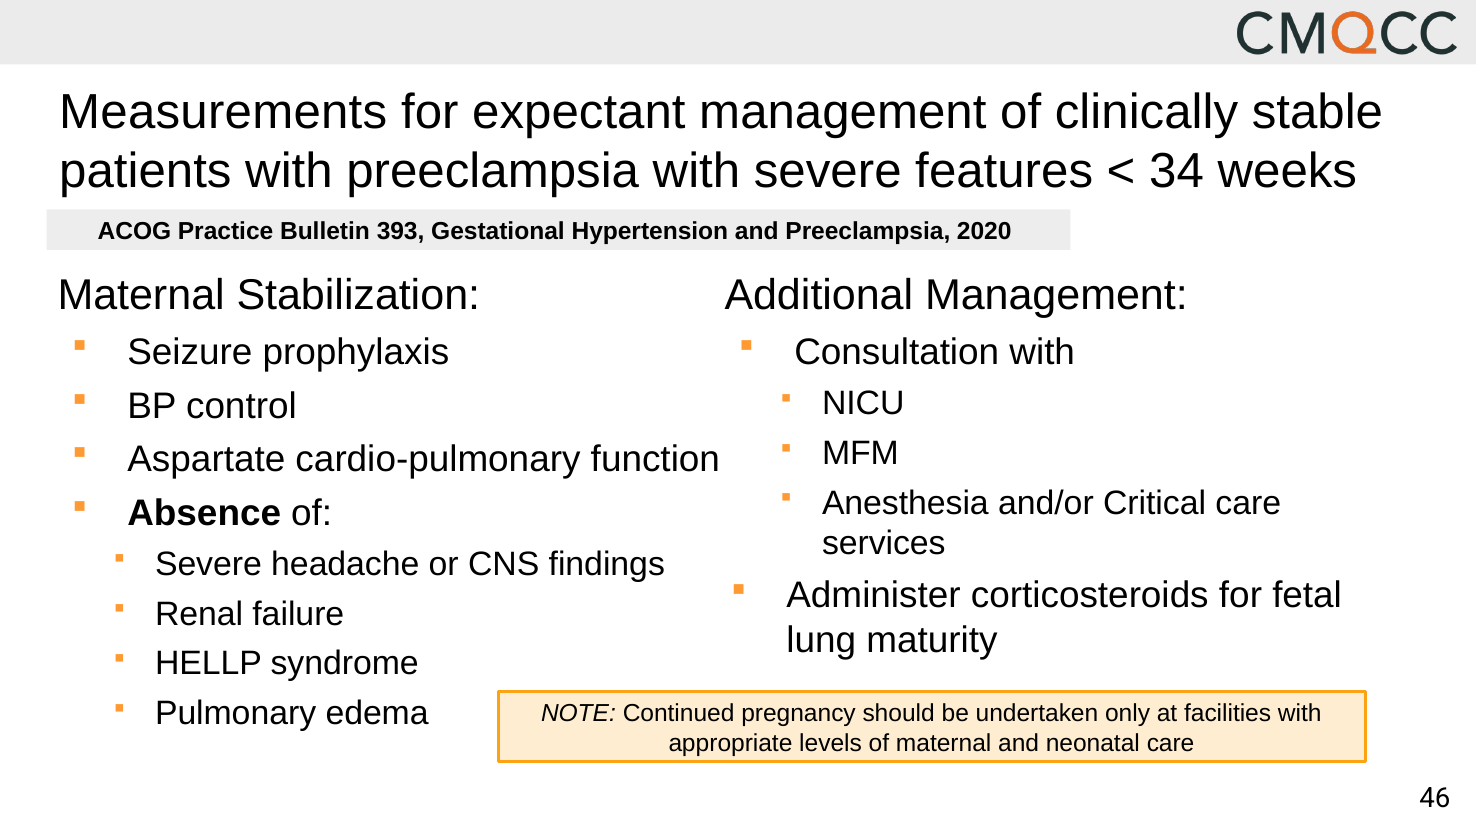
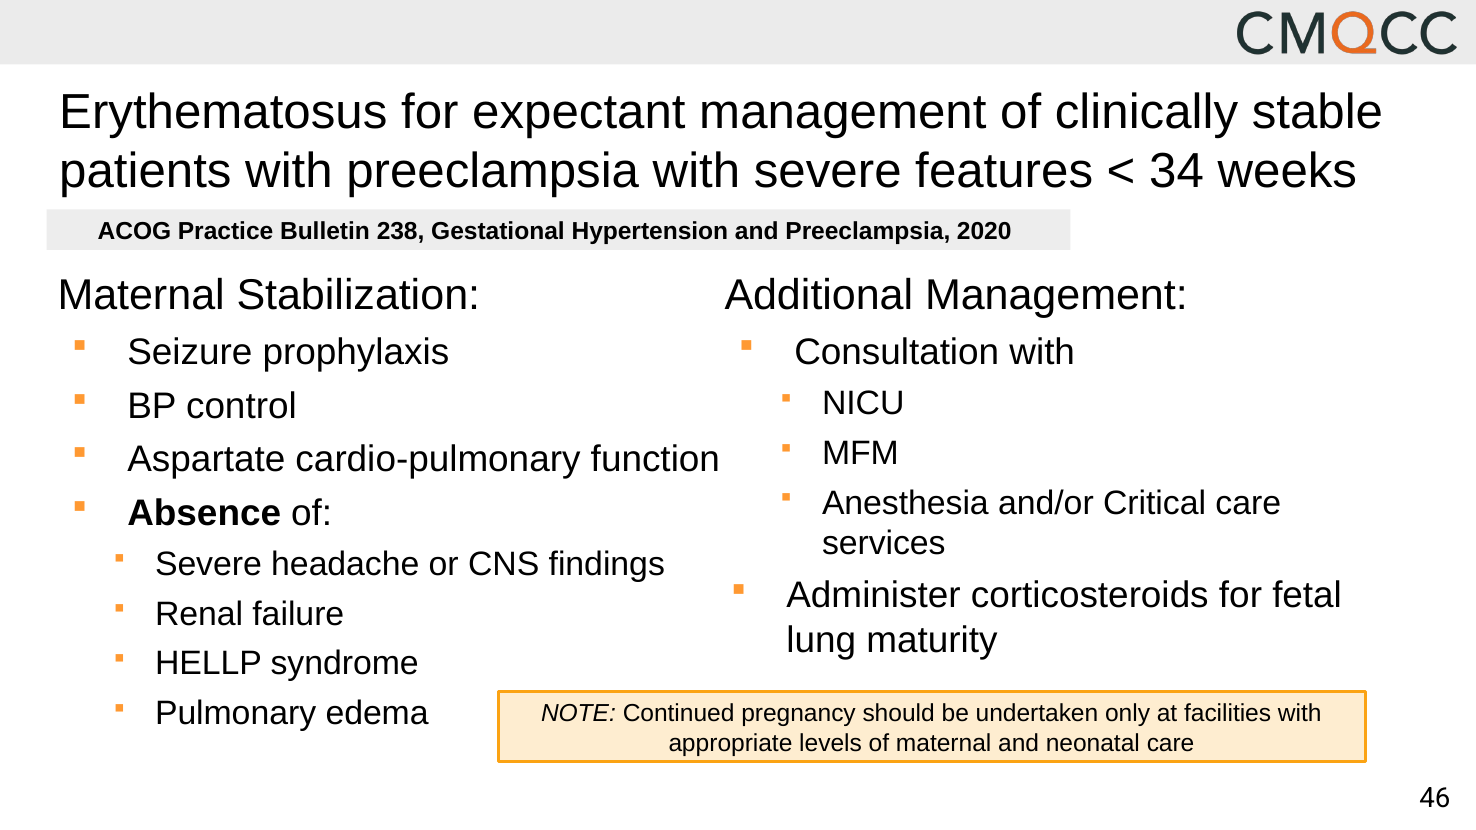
Measurements: Measurements -> Erythematosus
393: 393 -> 238
